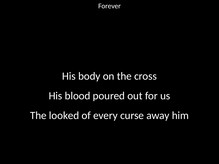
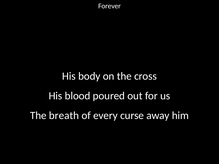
looked: looked -> breath
